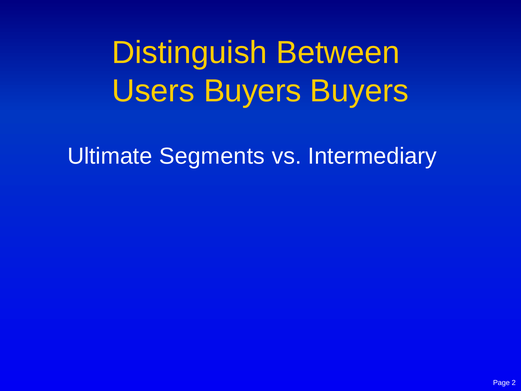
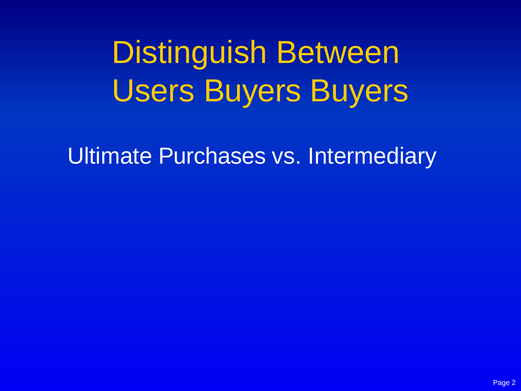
Segments: Segments -> Purchases
